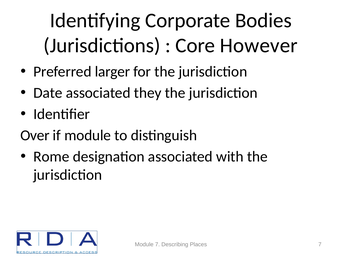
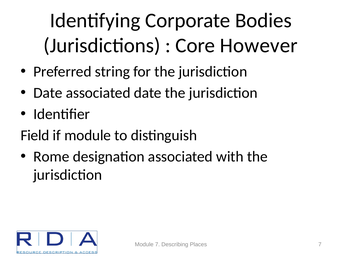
larger: larger -> string
associated they: they -> date
Over: Over -> Field
